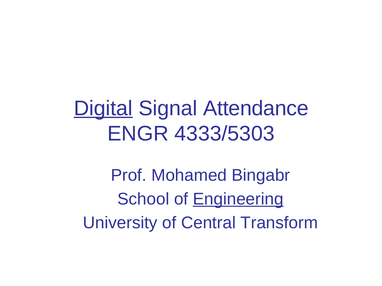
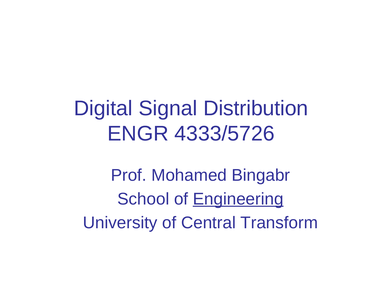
Digital underline: present -> none
Attendance: Attendance -> Distribution
4333/5303: 4333/5303 -> 4333/5726
